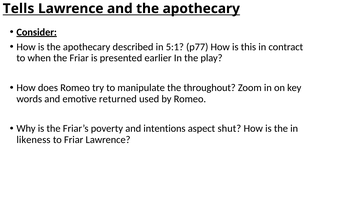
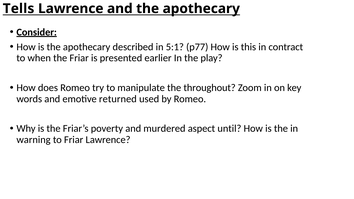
intentions: intentions -> murdered
shut: shut -> until
likeness: likeness -> warning
